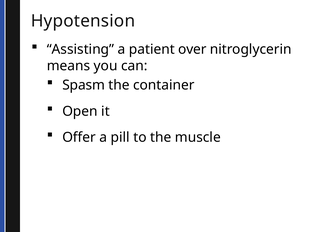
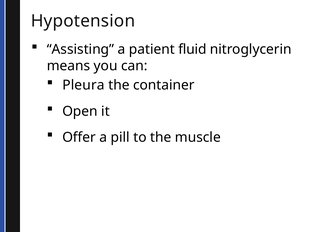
over: over -> fluid
Spasm: Spasm -> Pleura
